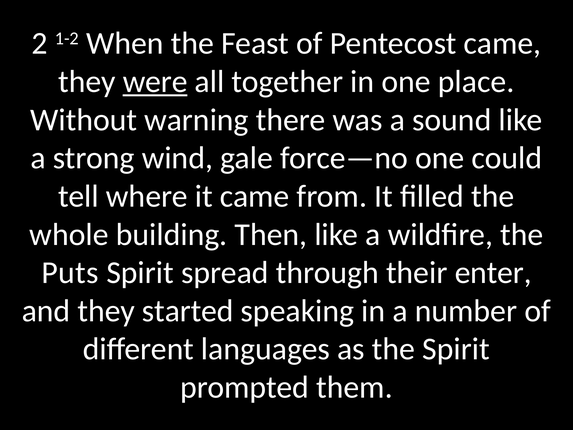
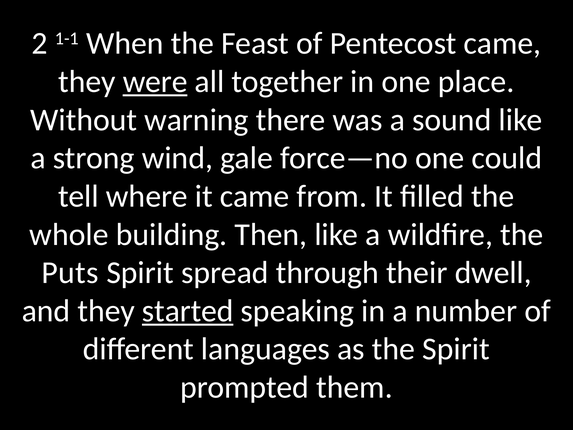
1-2: 1-2 -> 1-1
enter: enter -> dwell
started underline: none -> present
